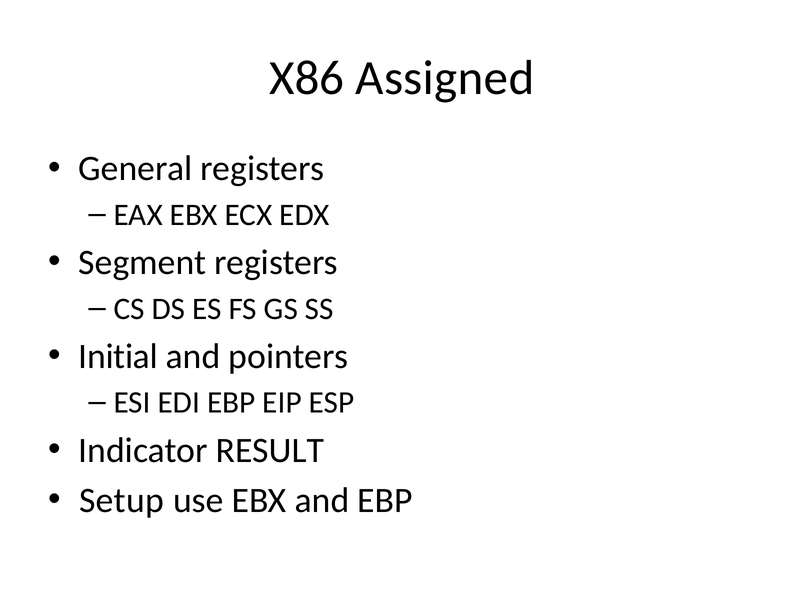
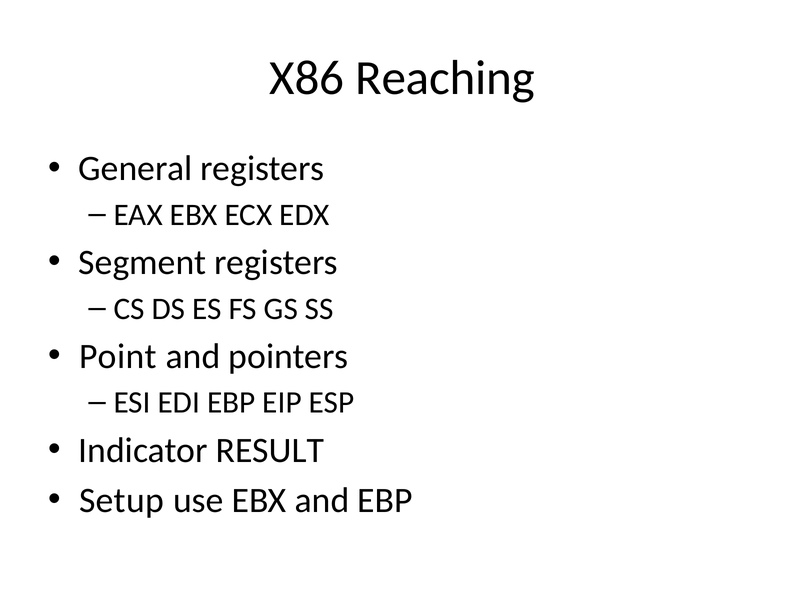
Assigned: Assigned -> Reaching
Initial: Initial -> Point
